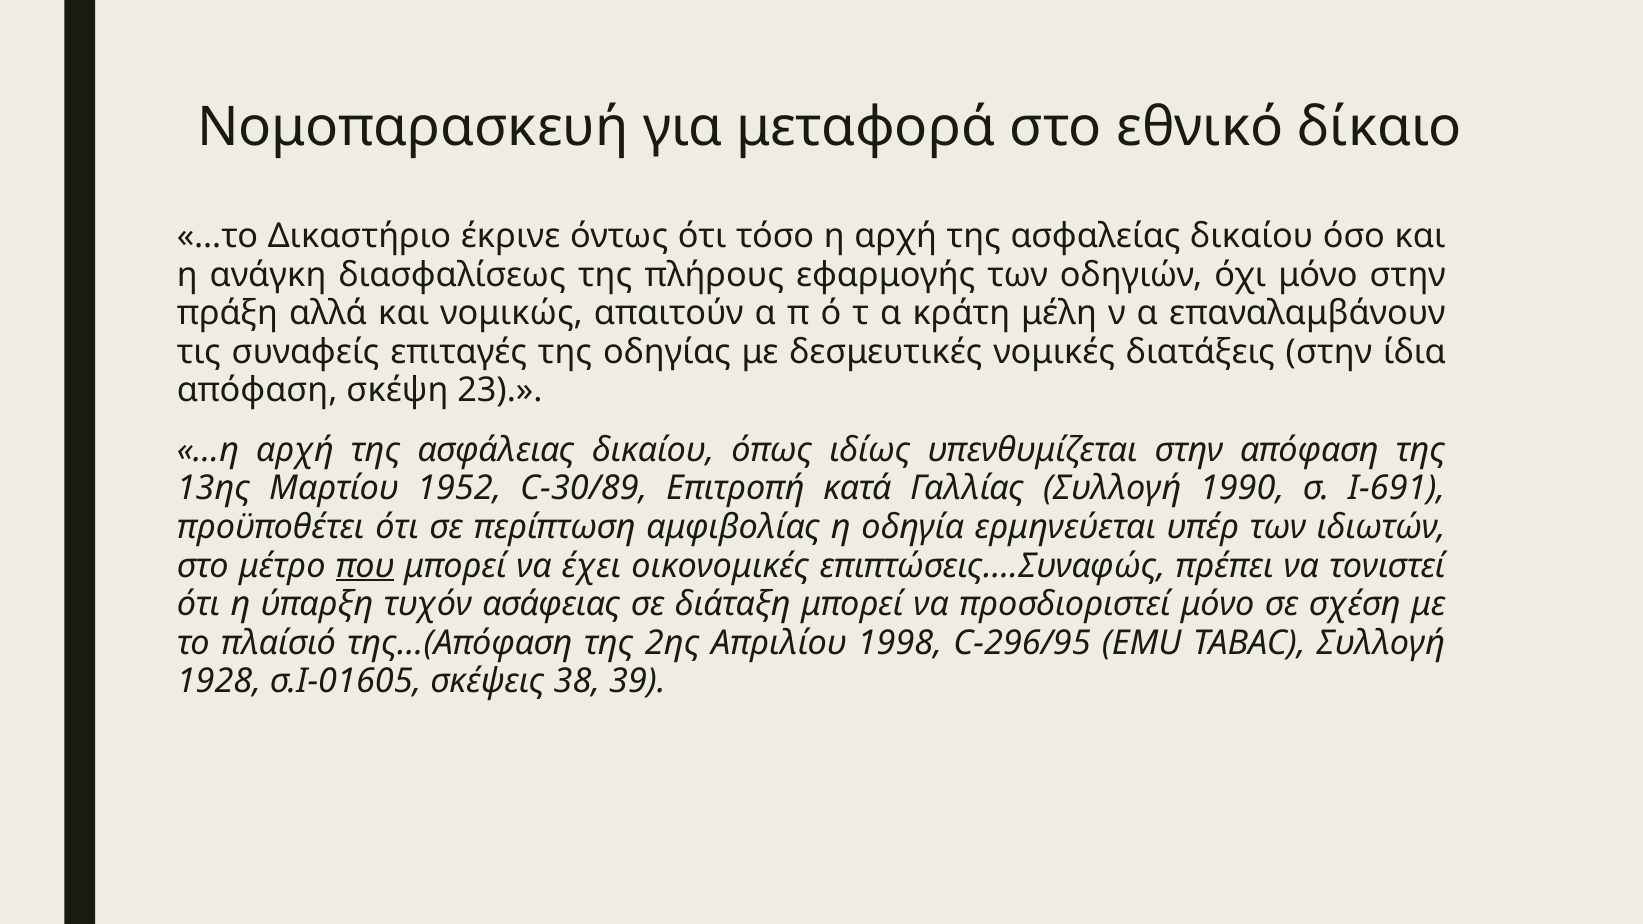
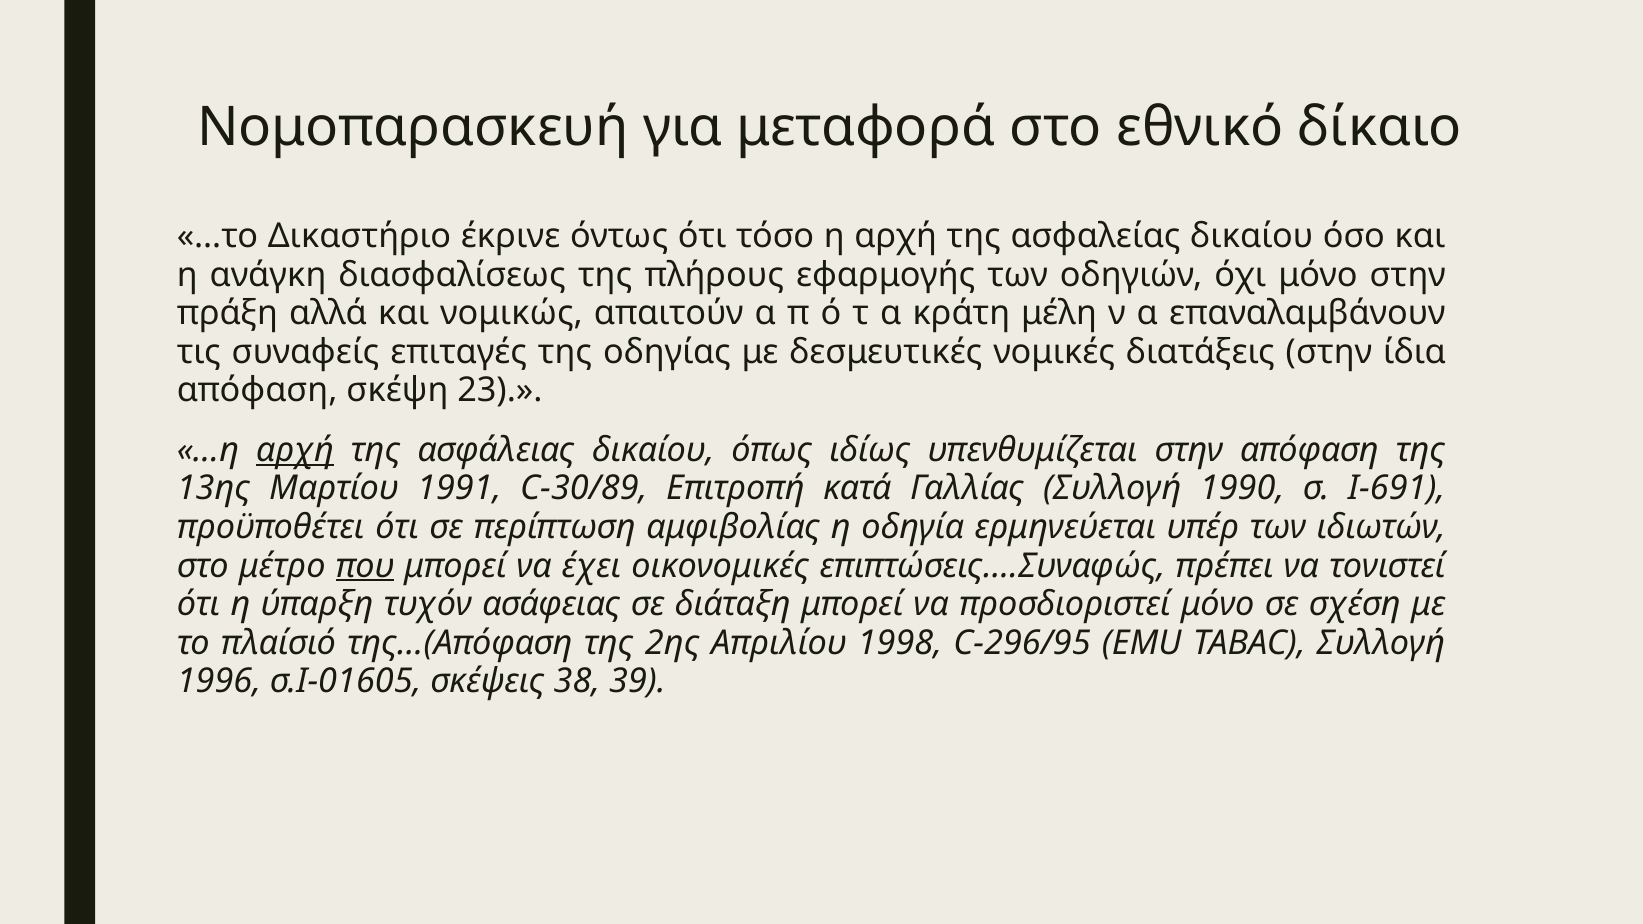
αρχή at (295, 450) underline: none -> present
1952: 1952 -> 1991
1928: 1928 -> 1996
